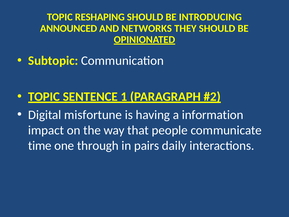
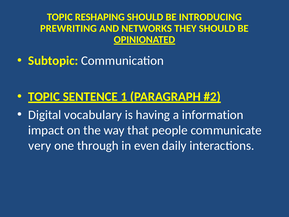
ANNOUNCED: ANNOUNCED -> PREWRITING
misfortune: misfortune -> vocabulary
time: time -> very
pairs: pairs -> even
